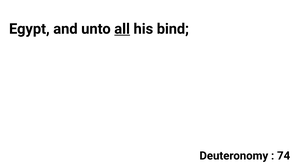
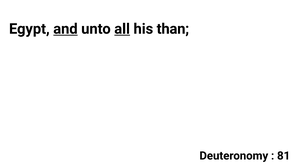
and underline: none -> present
bind: bind -> than
74: 74 -> 81
